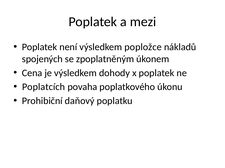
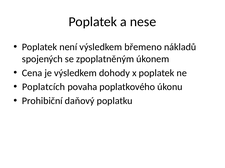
mezi: mezi -> nese
popložce: popložce -> břemeno
